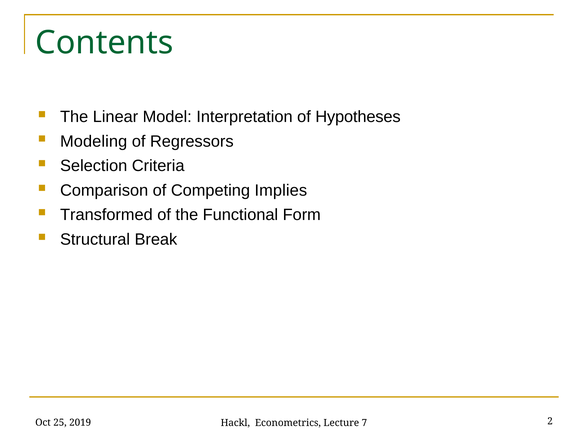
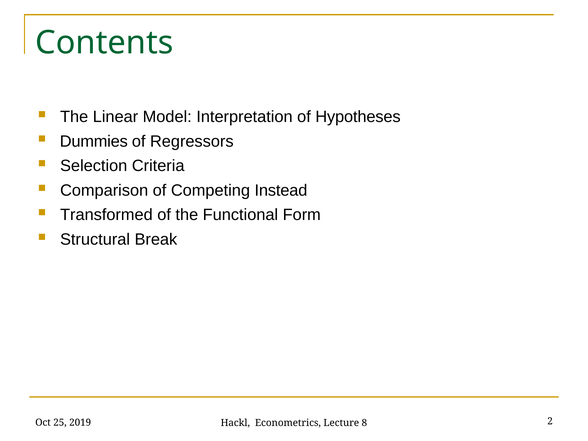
Modeling: Modeling -> Dummies
Implies: Implies -> Instead
7: 7 -> 8
